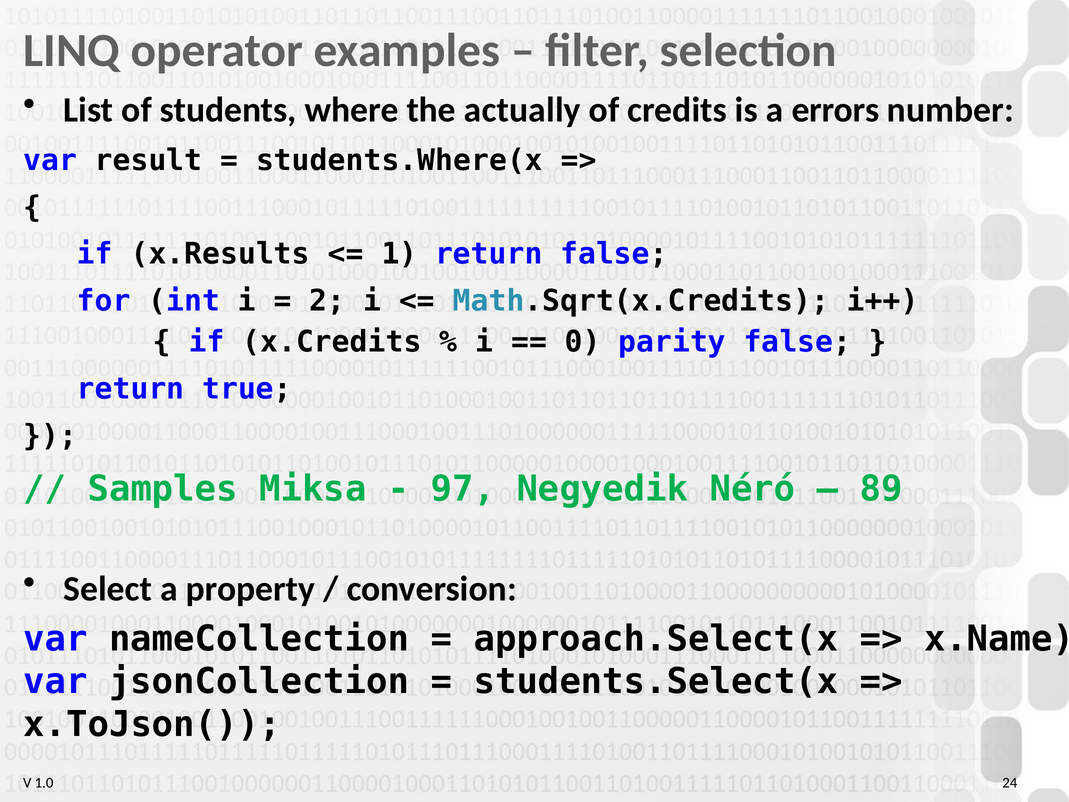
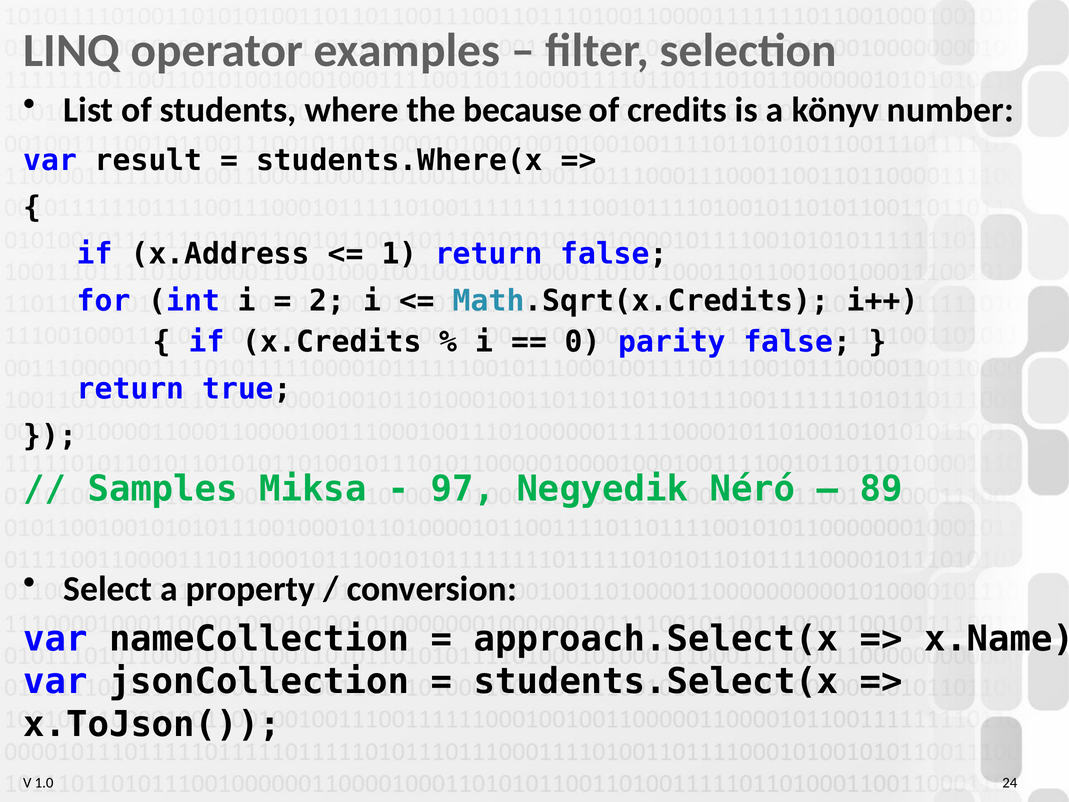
actually: actually -> because
errors: errors -> könyv
x.Results: x.Results -> x.Address
